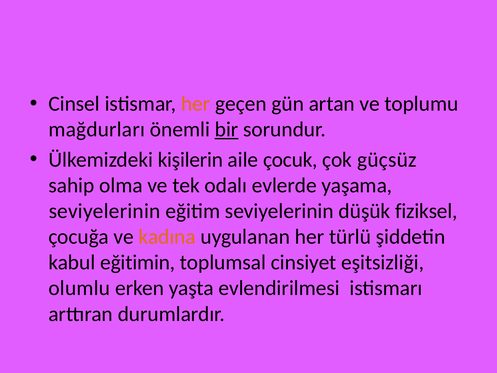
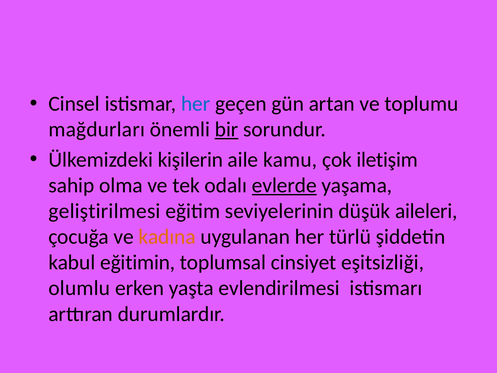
her at (196, 104) colour: orange -> blue
çocuk: çocuk -> kamu
güçsüz: güçsüz -> iletişim
evlerde underline: none -> present
seviyelerinin at (105, 211): seviyelerinin -> geliştirilmesi
fiziksel: fiziksel -> aileleri
